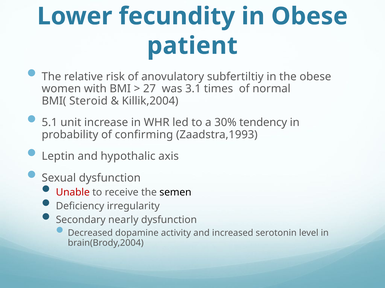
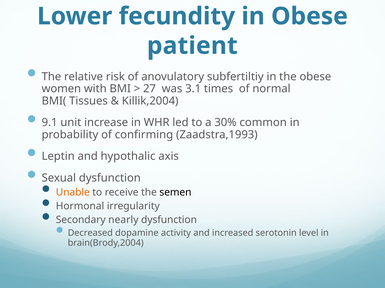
Steroid: Steroid -> Tissues
5.1: 5.1 -> 9.1
tendency: tendency -> common
Unable colour: red -> orange
Deficiency: Deficiency -> Hormonal
